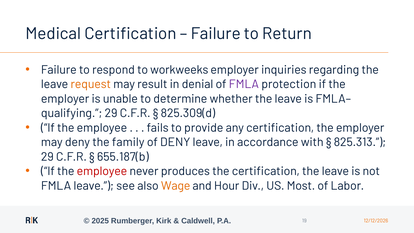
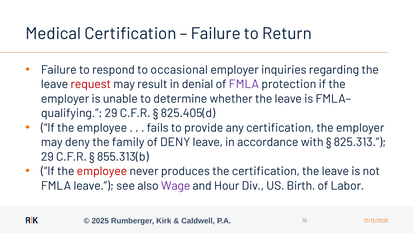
workweeks: workweeks -> occasional
request colour: orange -> red
825.309(d: 825.309(d -> 825.405(d
655.187(b: 655.187(b -> 855.313(b
Wage colour: orange -> purple
Most: Most -> Birth
